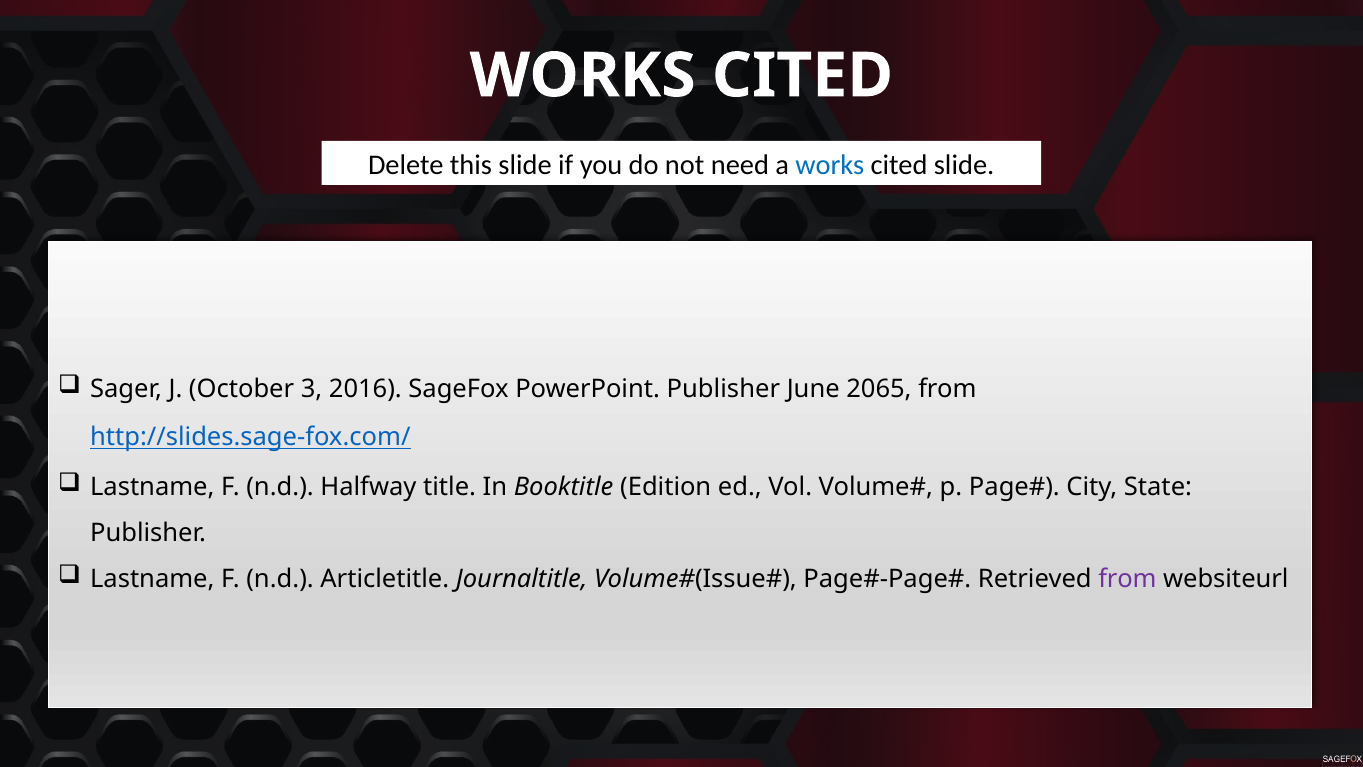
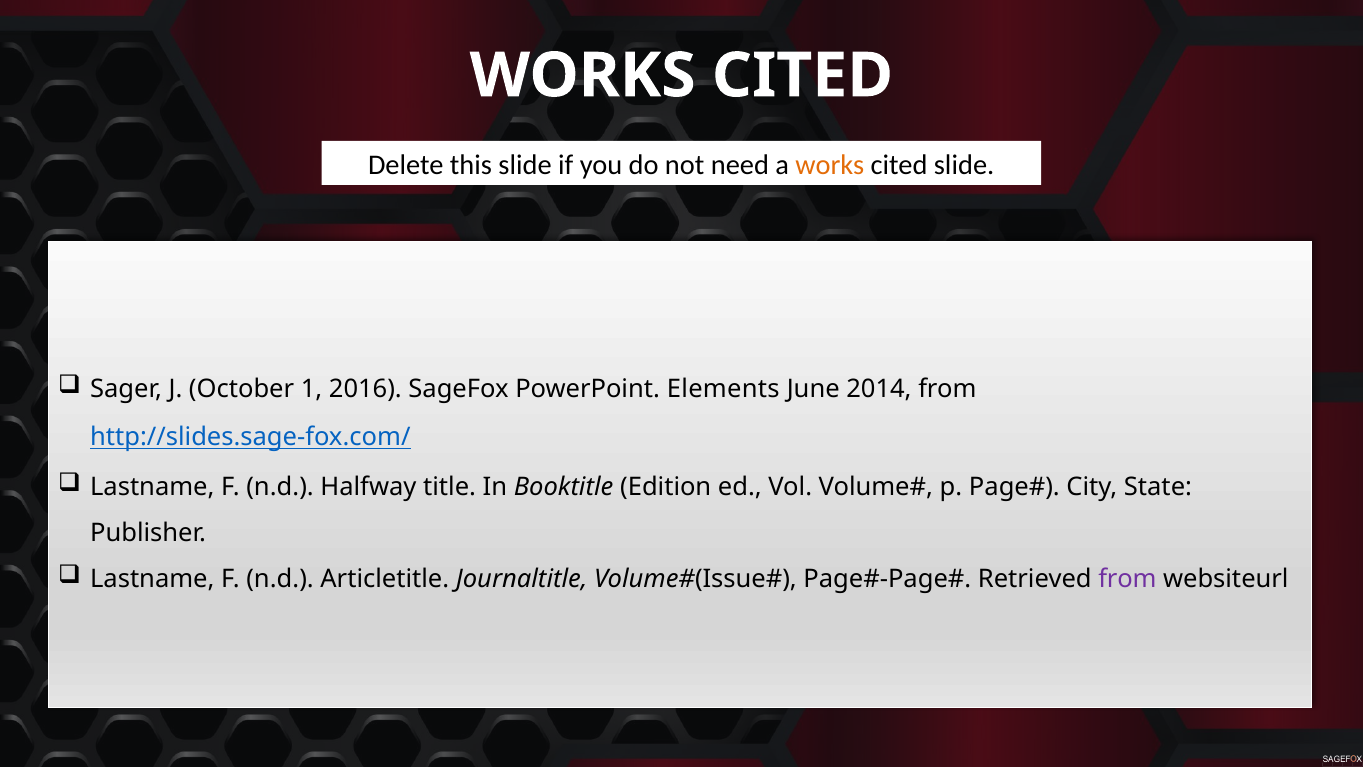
works at (830, 165) colour: blue -> orange
3: 3 -> 1
PowerPoint Publisher: Publisher -> Elements
2065: 2065 -> 2014
